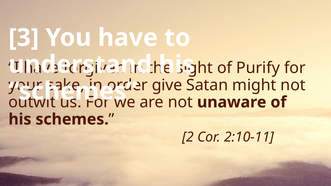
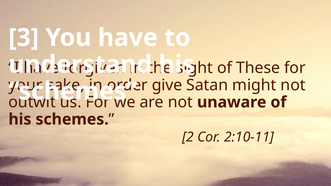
Purify: Purify -> These
